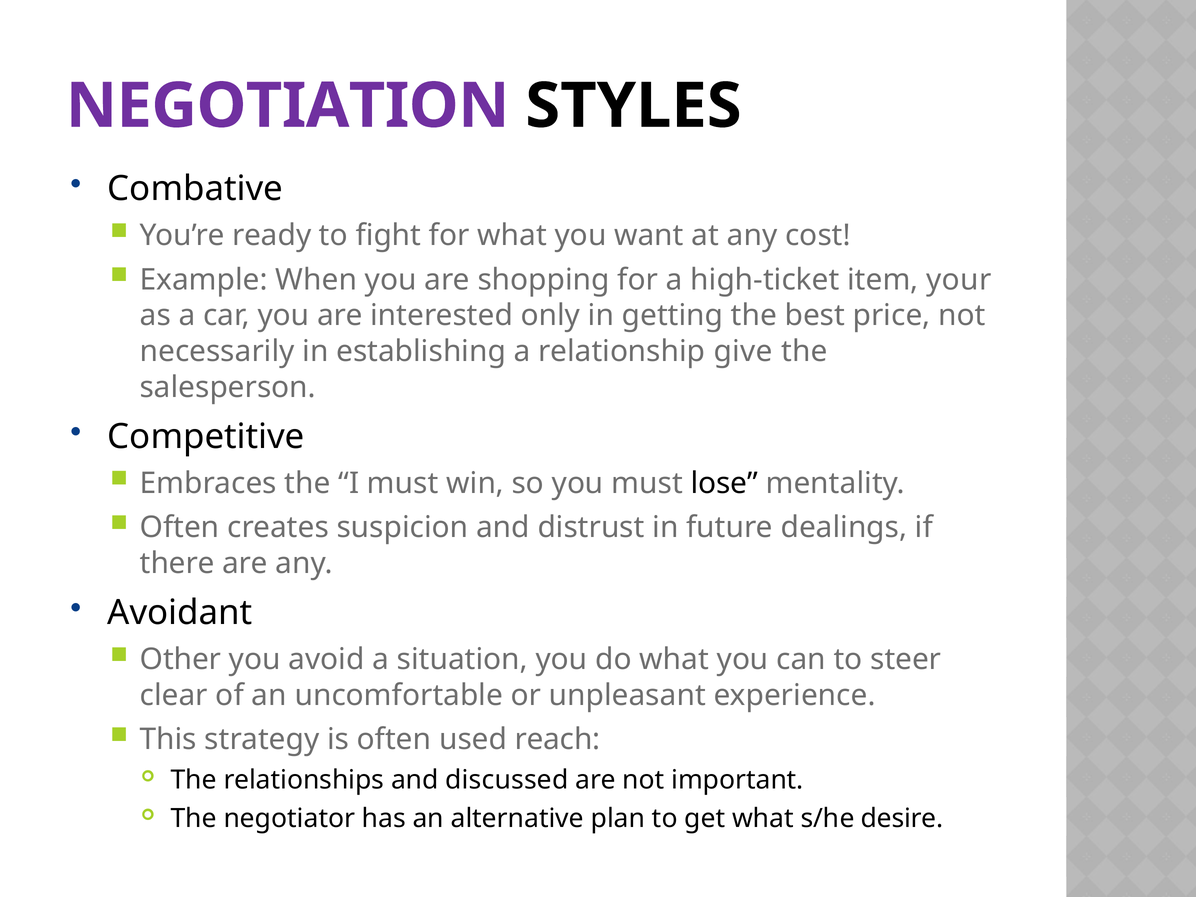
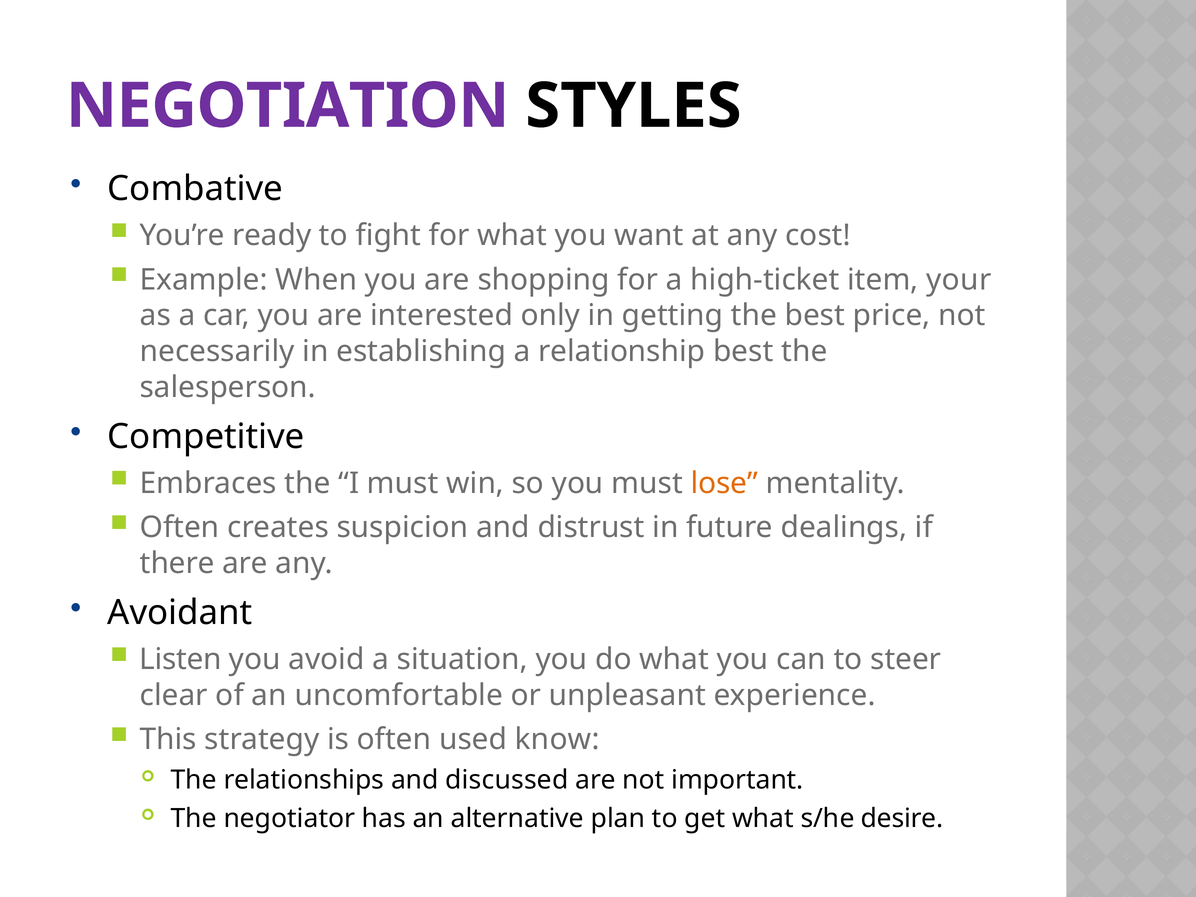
relationship give: give -> best
lose colour: black -> orange
Other: Other -> Listen
reach: reach -> know
